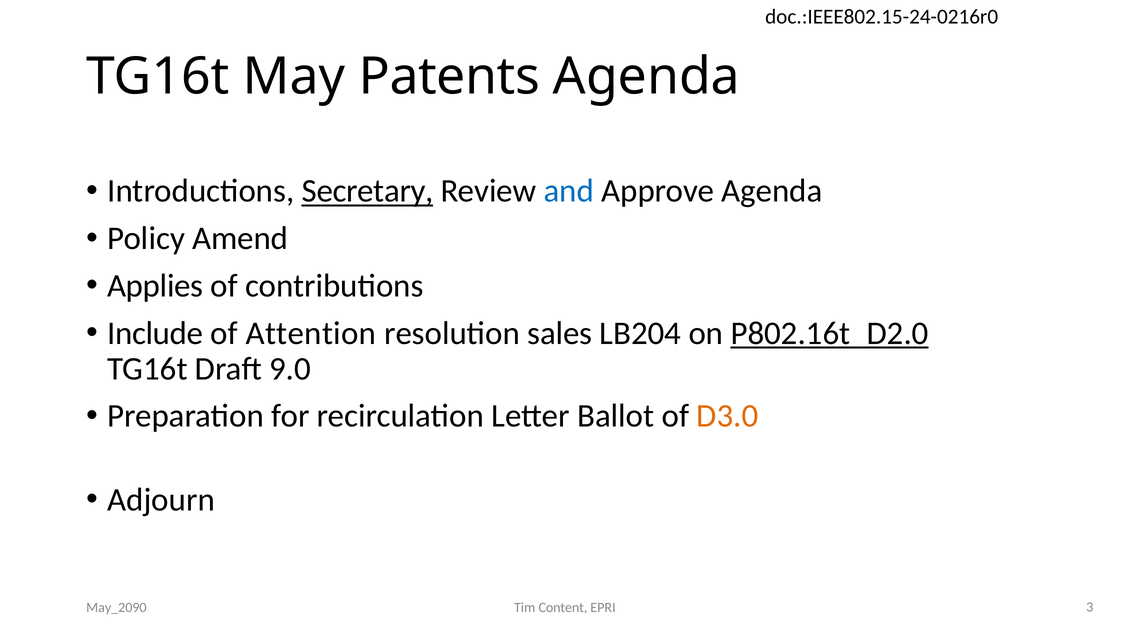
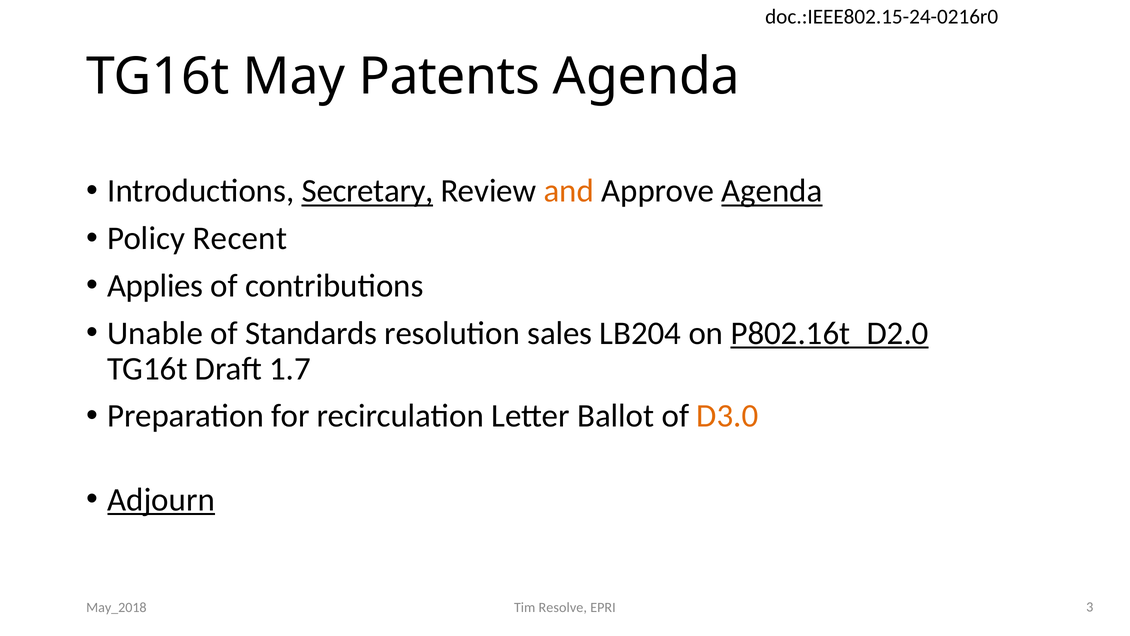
and colour: blue -> orange
Agenda at (772, 191) underline: none -> present
Amend: Amend -> Recent
Include: Include -> Unable
Attention: Attention -> Standards
9.0: 9.0 -> 1.7
Adjourn underline: none -> present
May_2090: May_2090 -> May_2018
Content: Content -> Resolve
